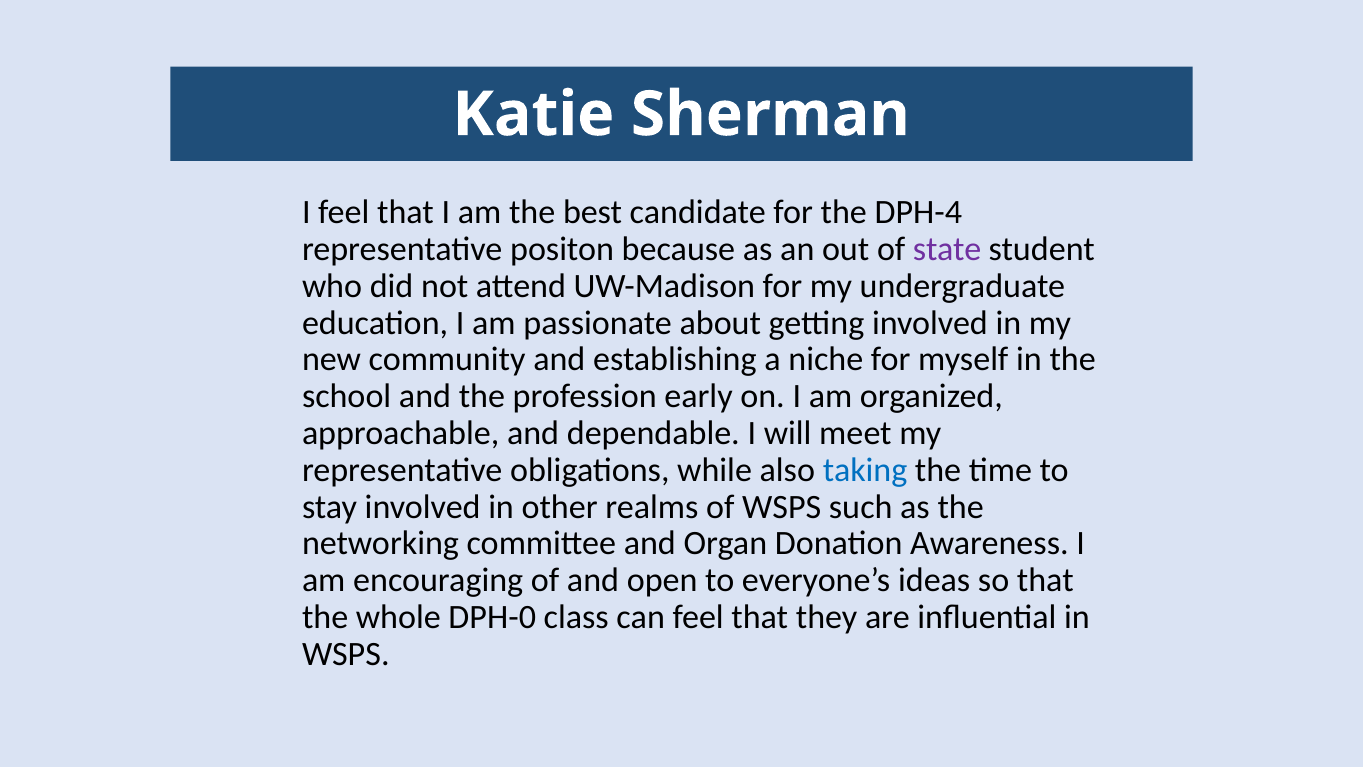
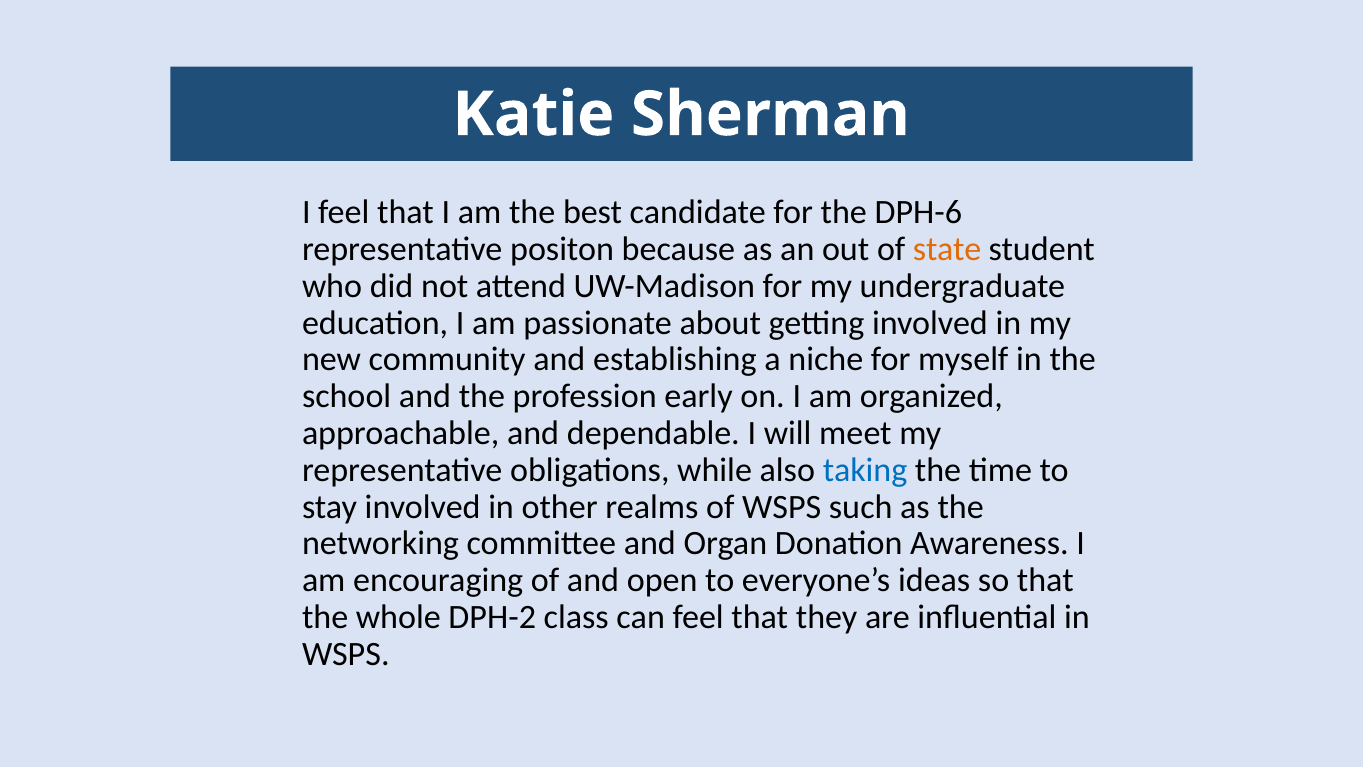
DPH-4: DPH-4 -> DPH-6
state colour: purple -> orange
DPH-0: DPH-0 -> DPH-2
